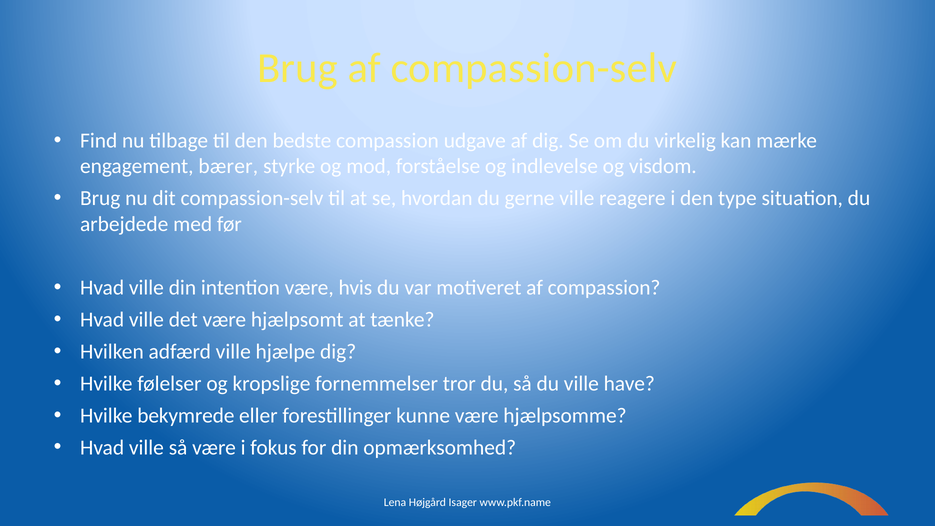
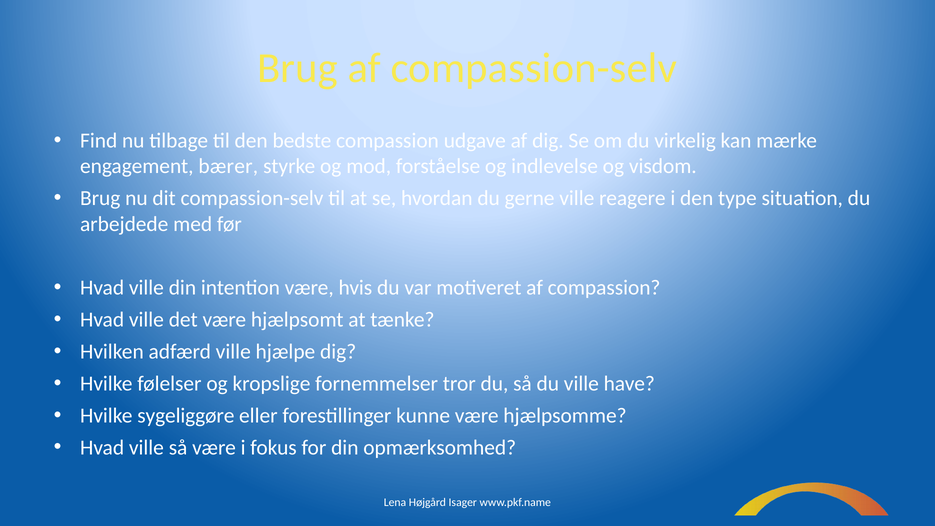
bekymrede: bekymrede -> sygeliggøre
